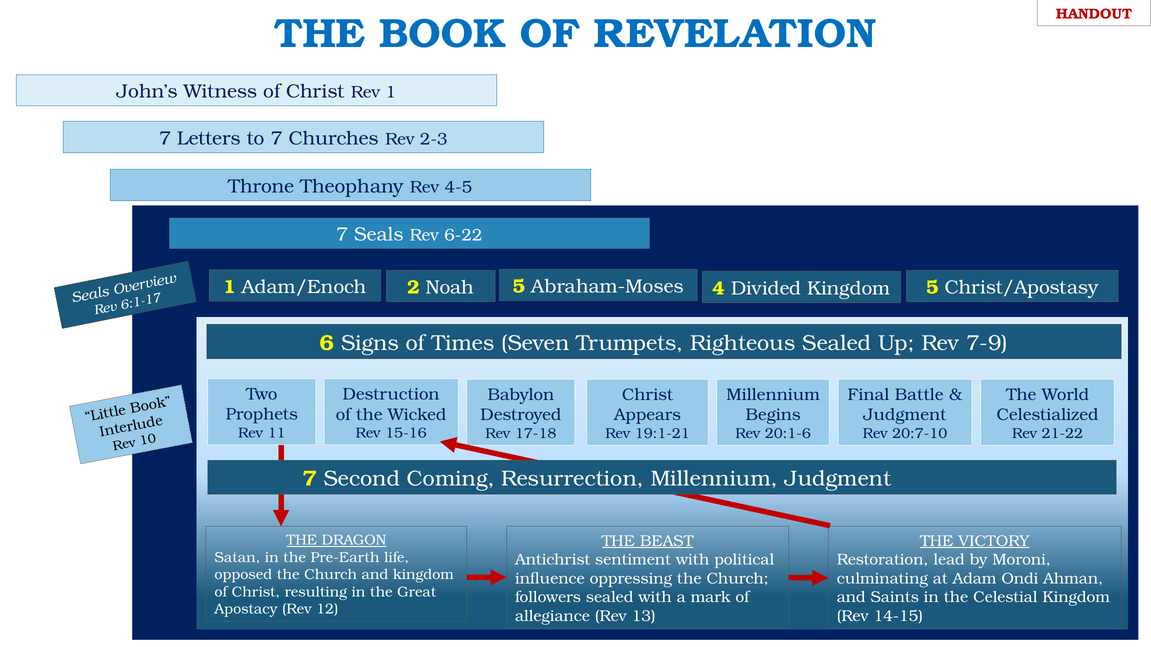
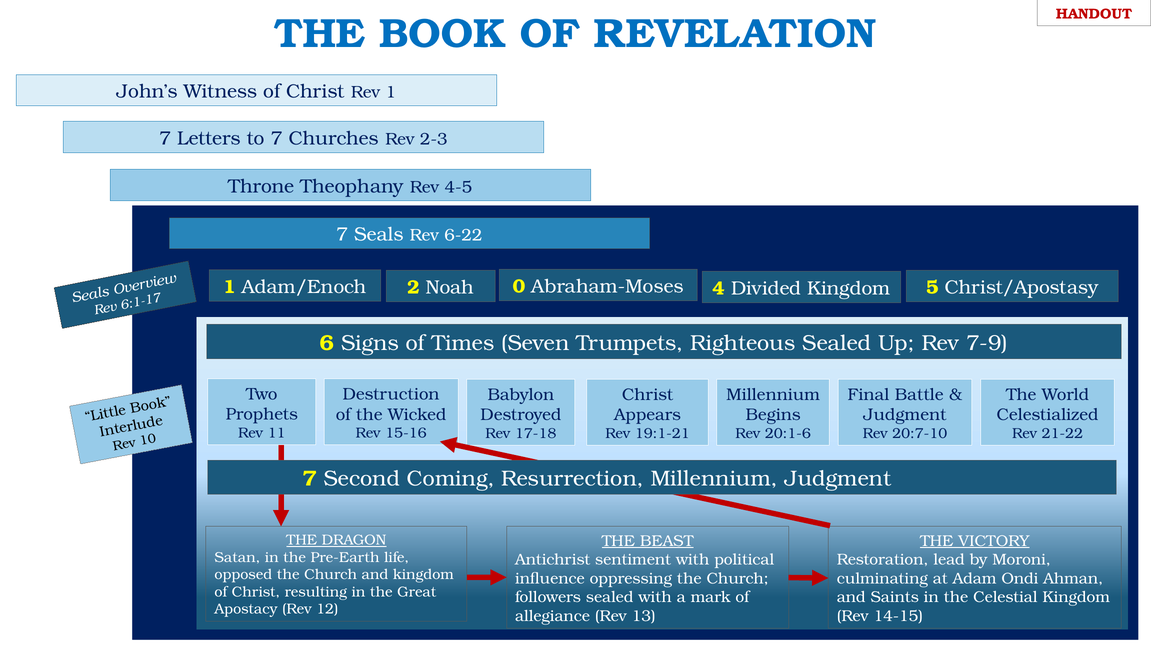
Noah 5: 5 -> 0
